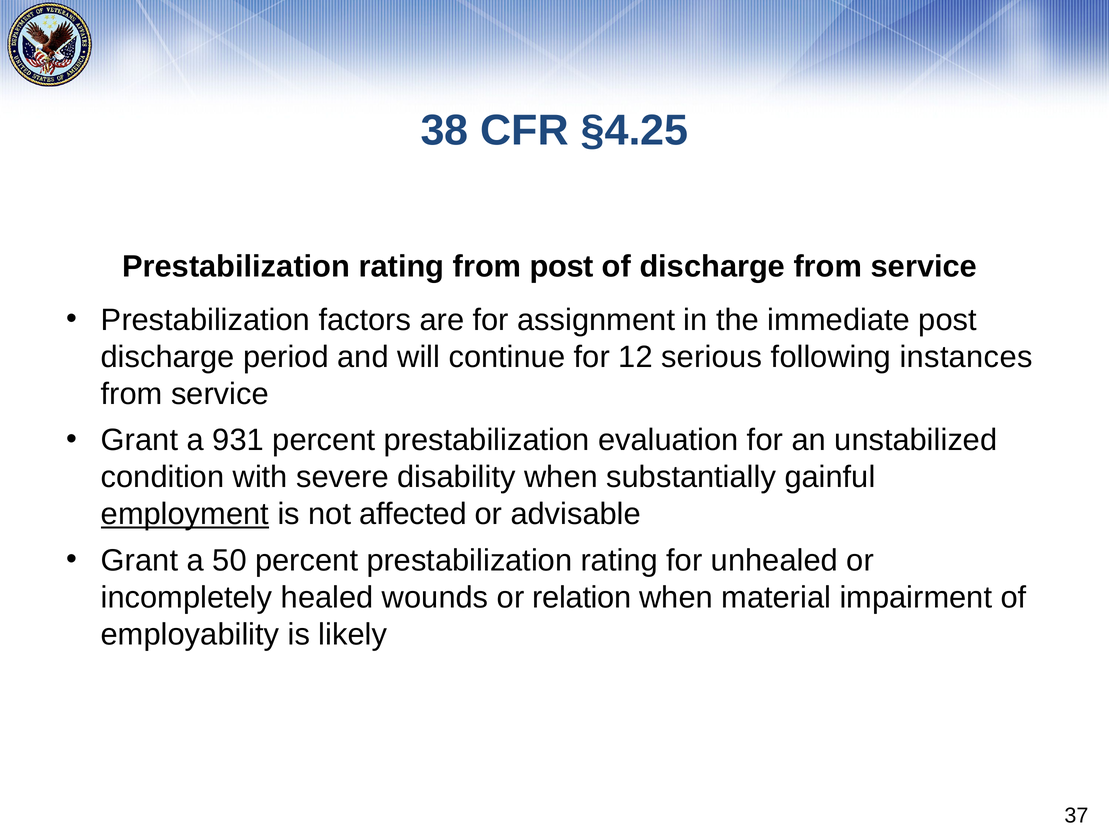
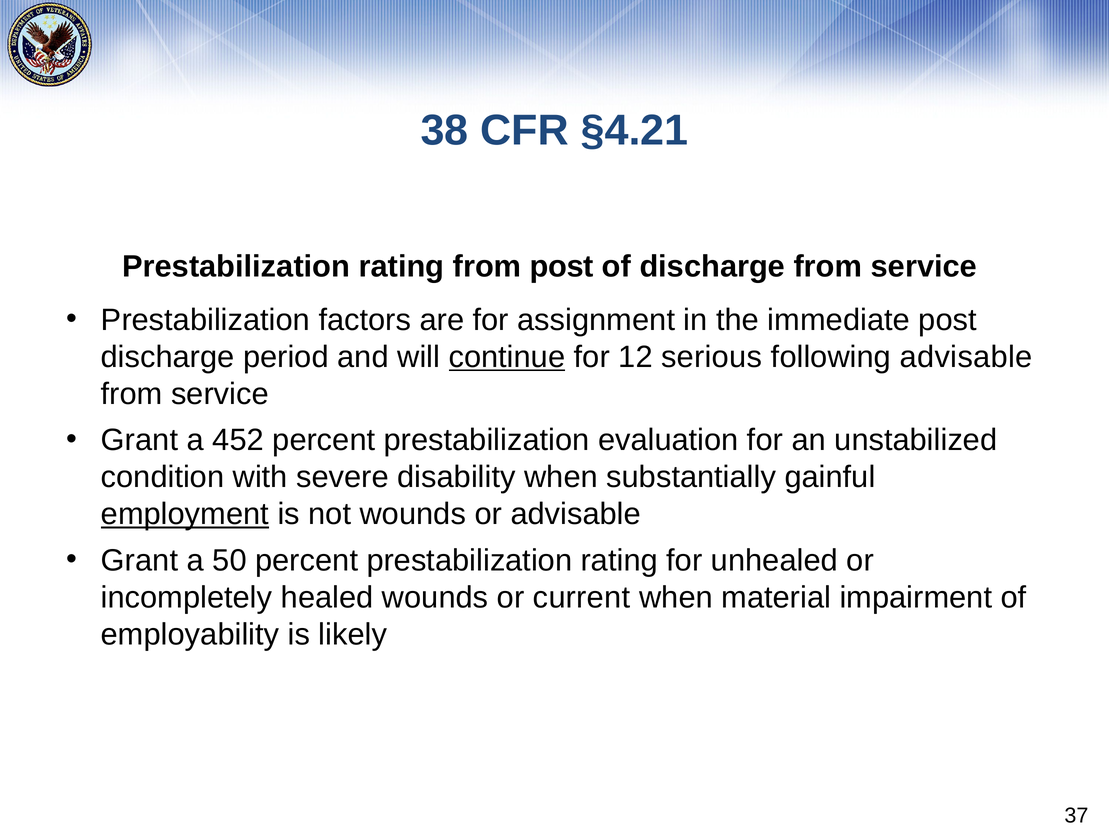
§4.25: §4.25 -> §4.21
continue underline: none -> present
following instances: instances -> advisable
931: 931 -> 452
not affected: affected -> wounds
relation: relation -> current
